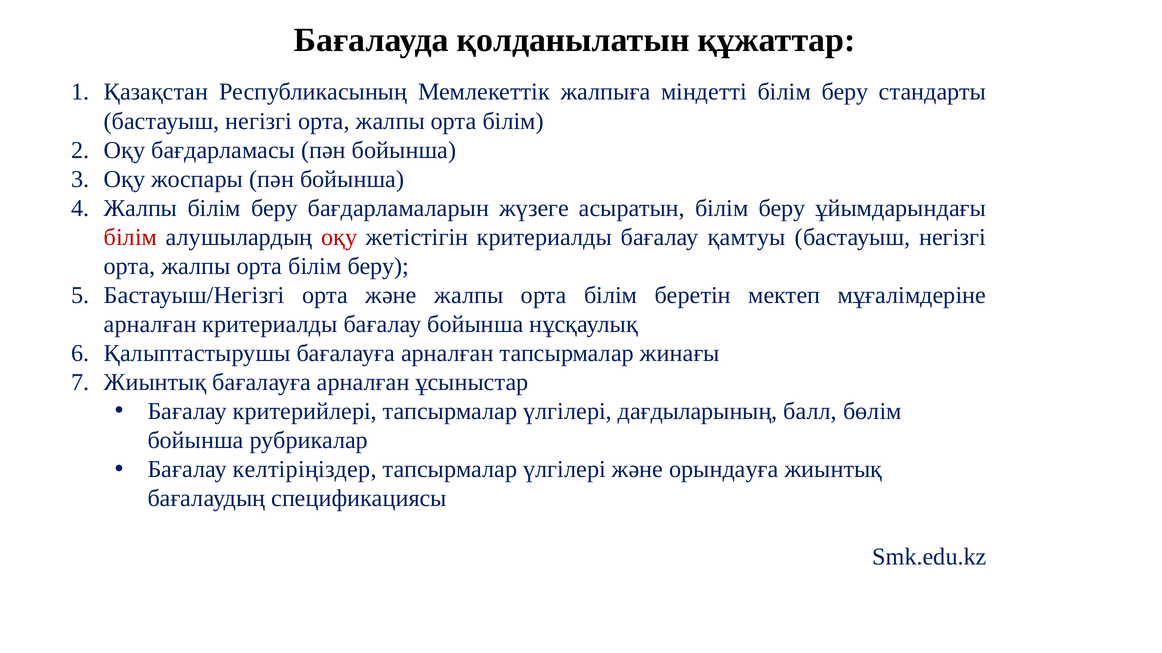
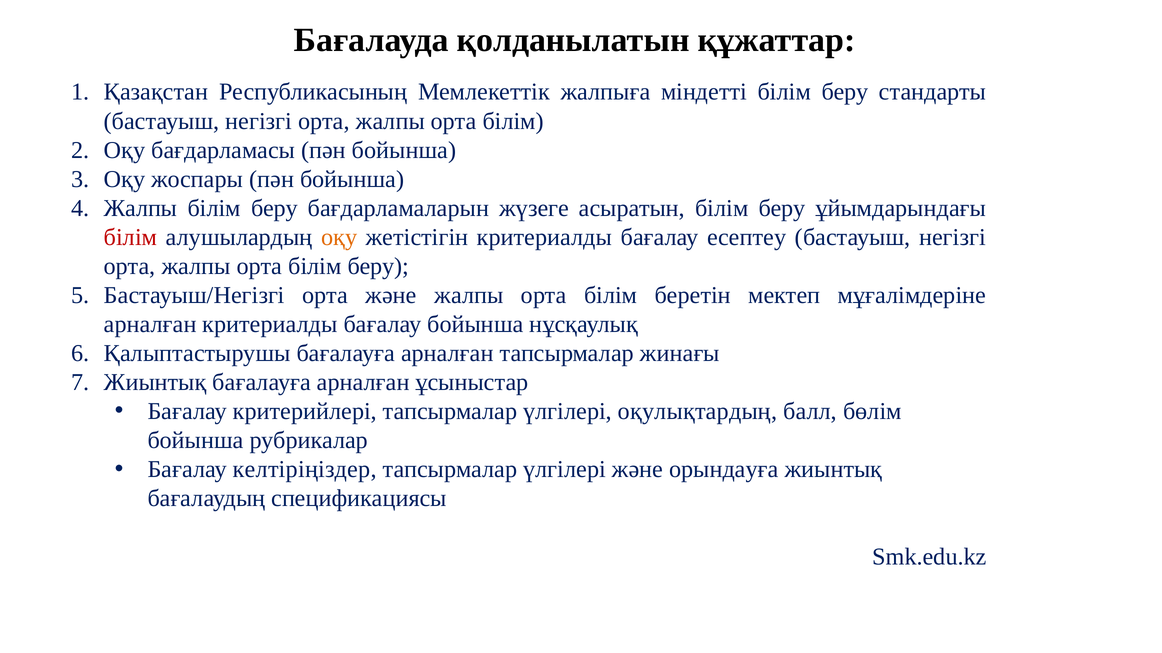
оқу at (339, 237) colour: red -> orange
қамтуы: қамтуы -> есептеу
дағдыларының: дағдыларының -> оқулықтардың
